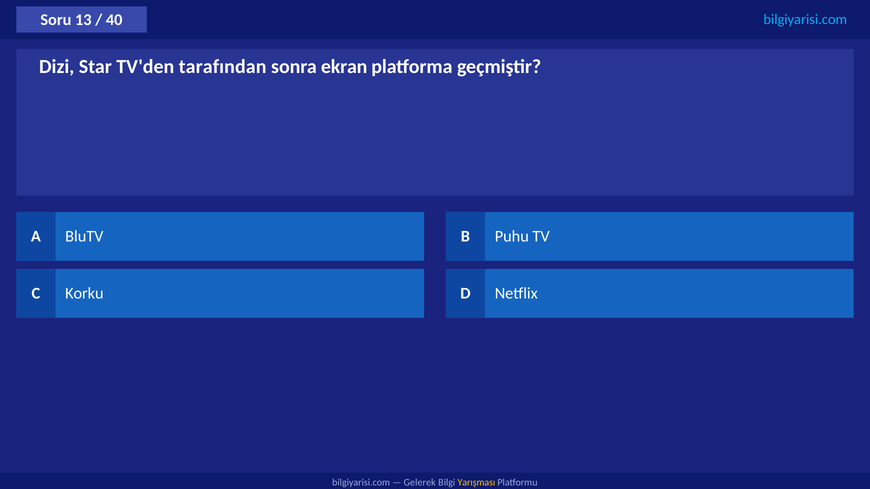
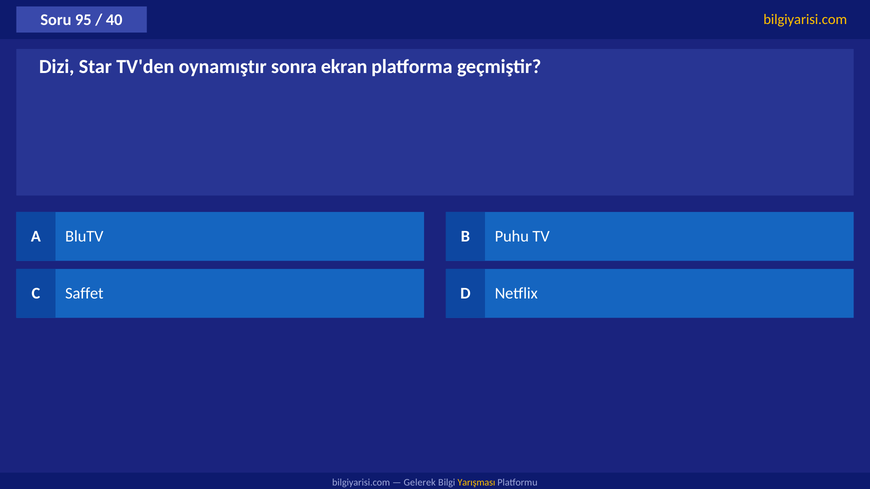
13: 13 -> 95
bilgiyarisi.com at (805, 20) colour: light blue -> yellow
tarafından: tarafından -> oynamıştır
Korku: Korku -> Saffet
